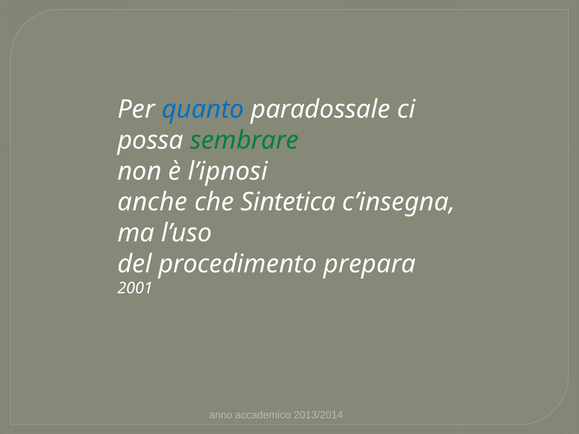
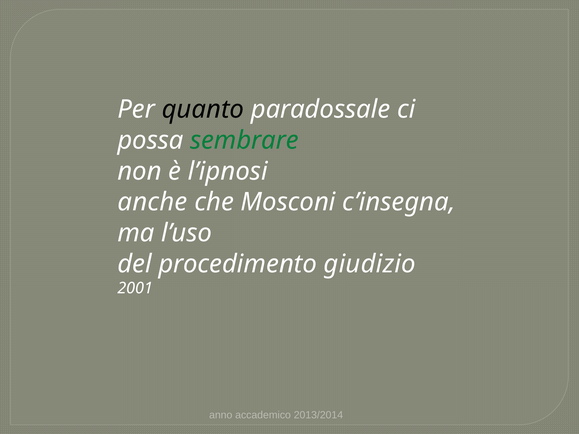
quanto colour: blue -> black
Sintetica: Sintetica -> Mosconi
prepara: prepara -> giudizio
